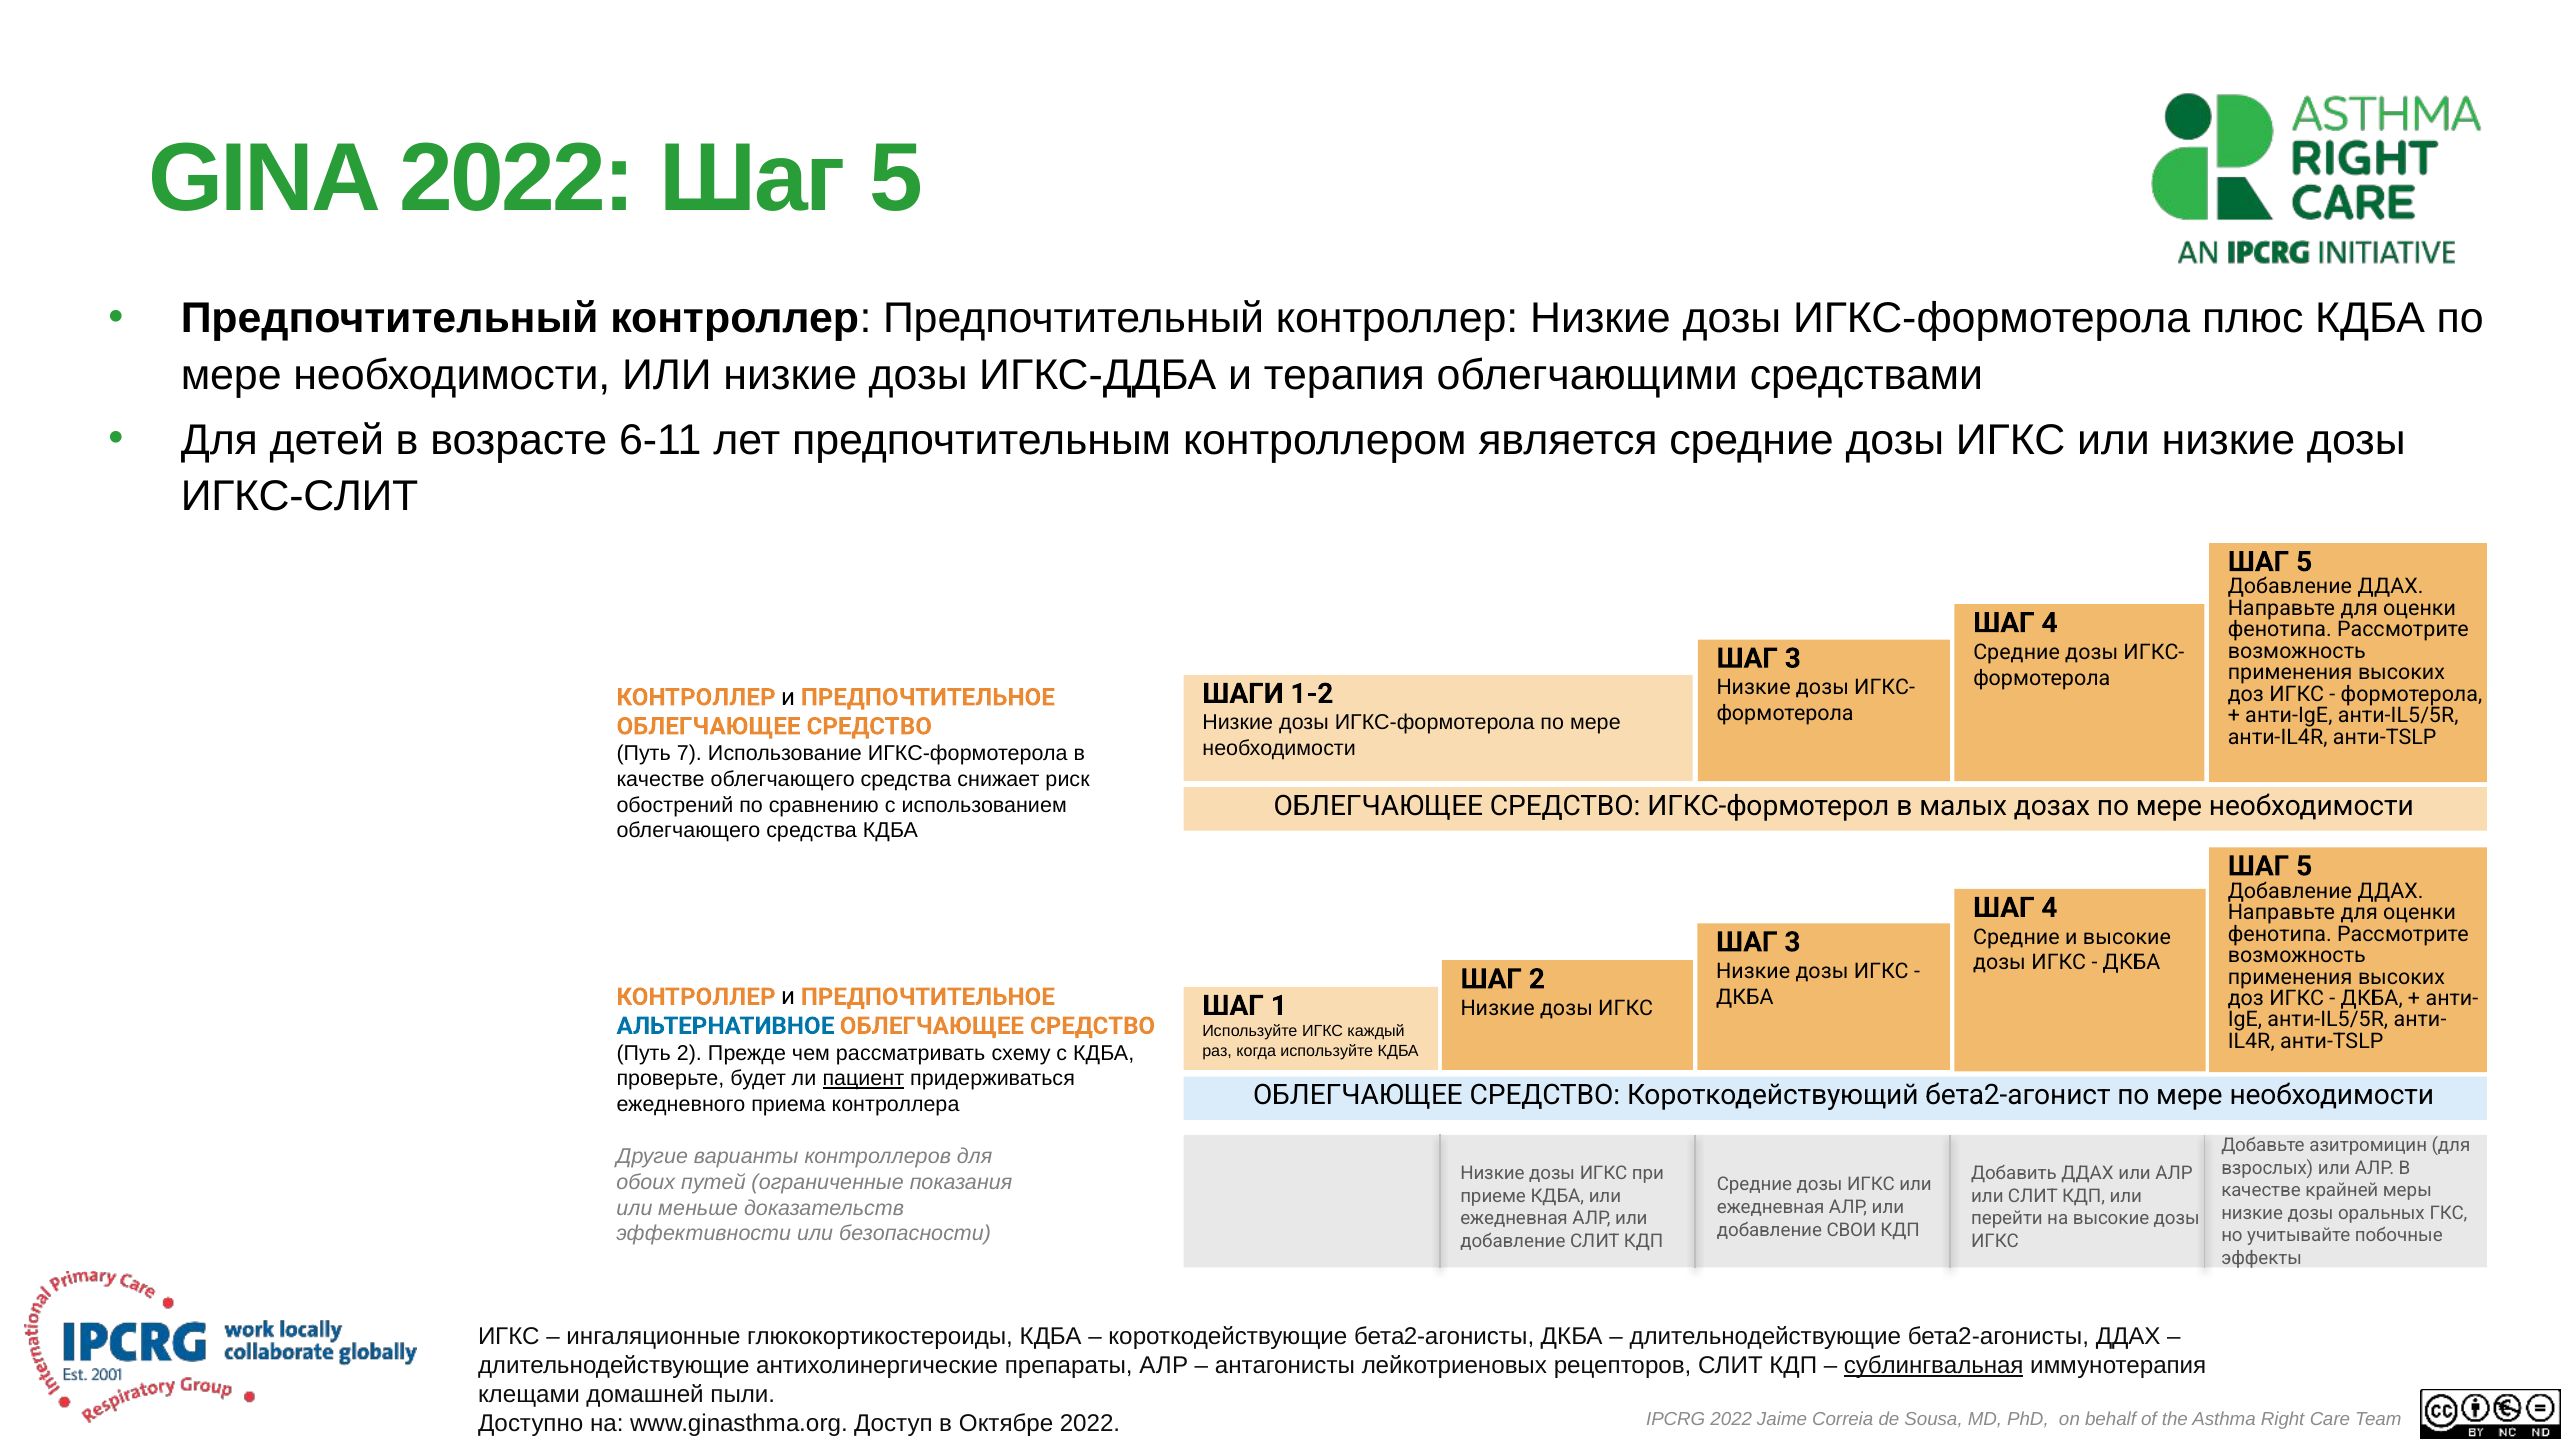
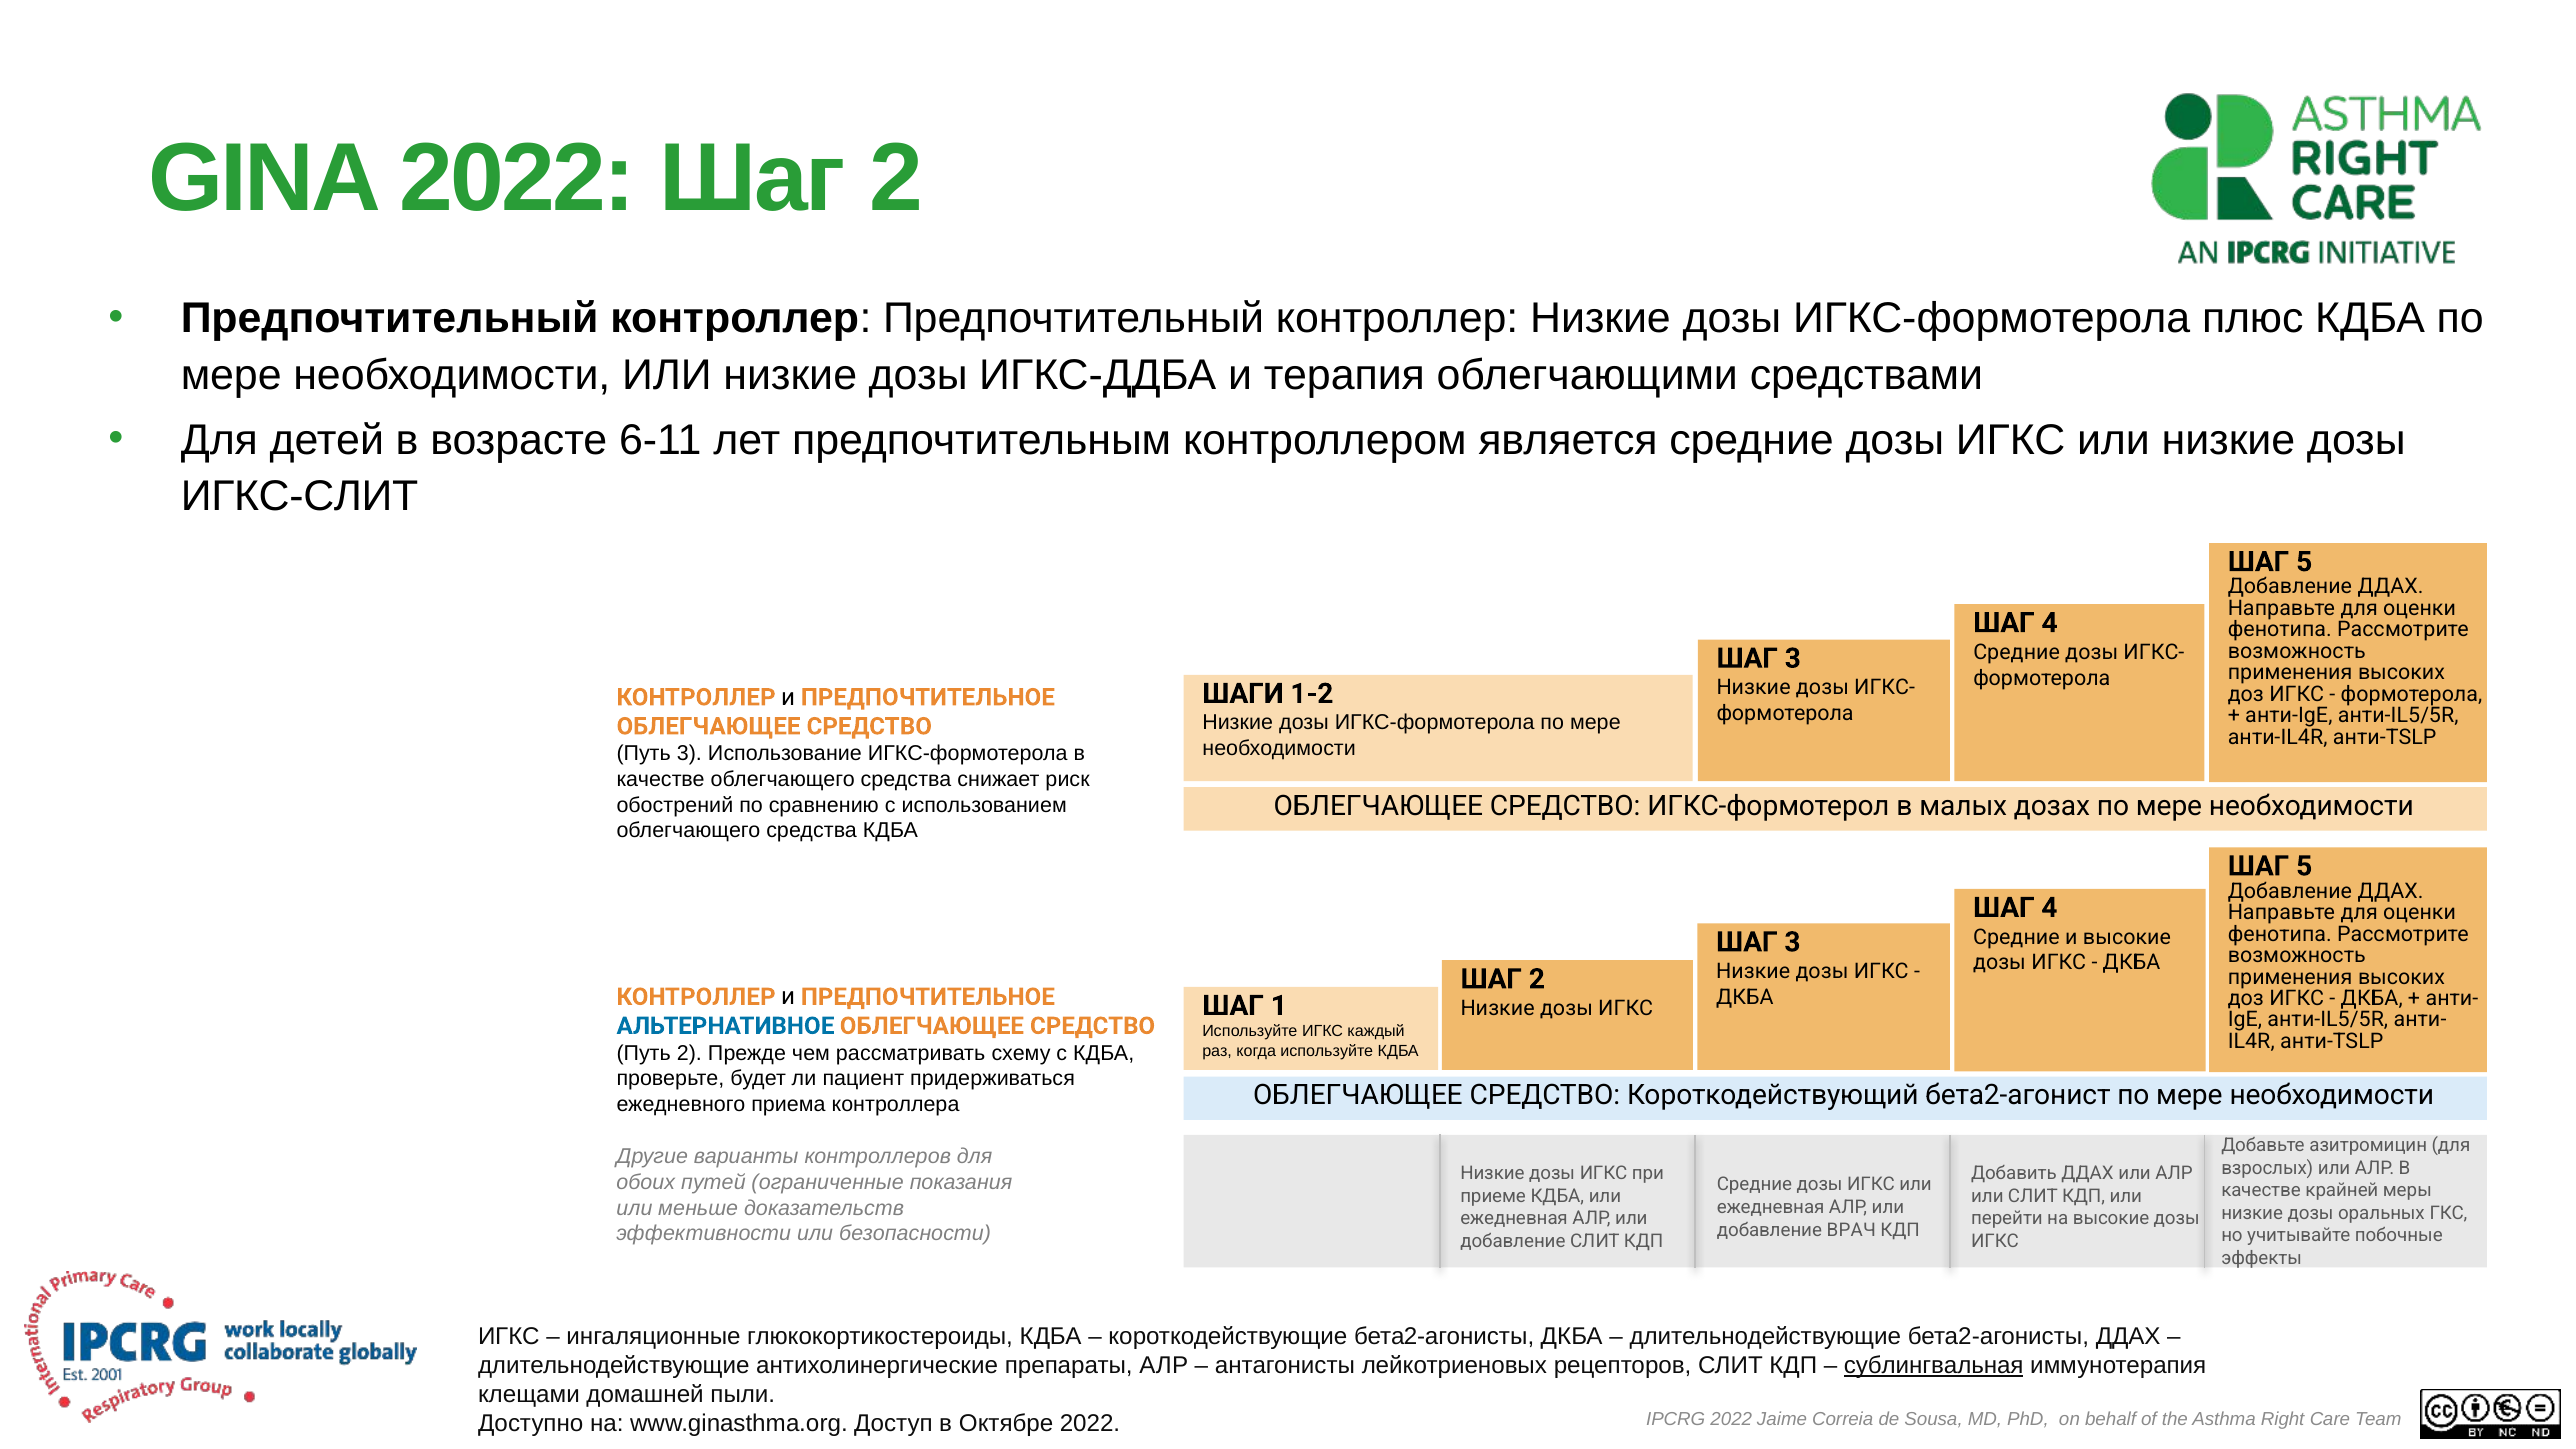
2022 Шаг 5: 5 -> 2
Путь 7: 7 -> 3
пациент underline: present -> none
СВОИ: СВОИ -> ВРАЧ
